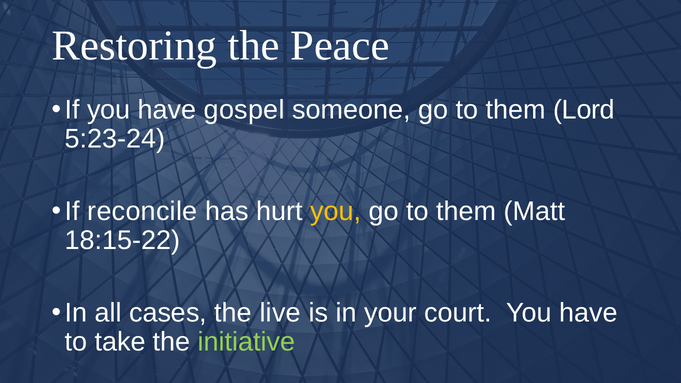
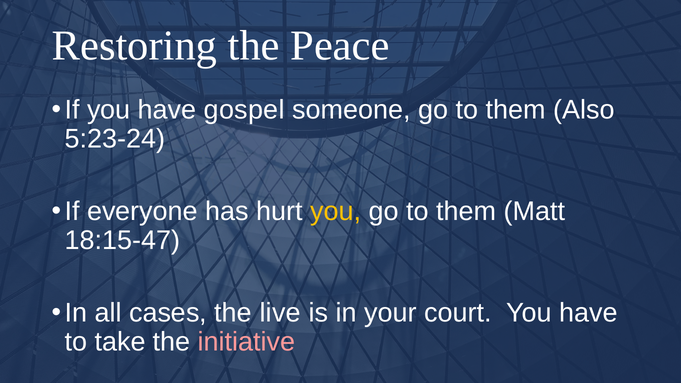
Lord: Lord -> Also
reconcile: reconcile -> everyone
18:15-22: 18:15-22 -> 18:15-47
initiative colour: light green -> pink
